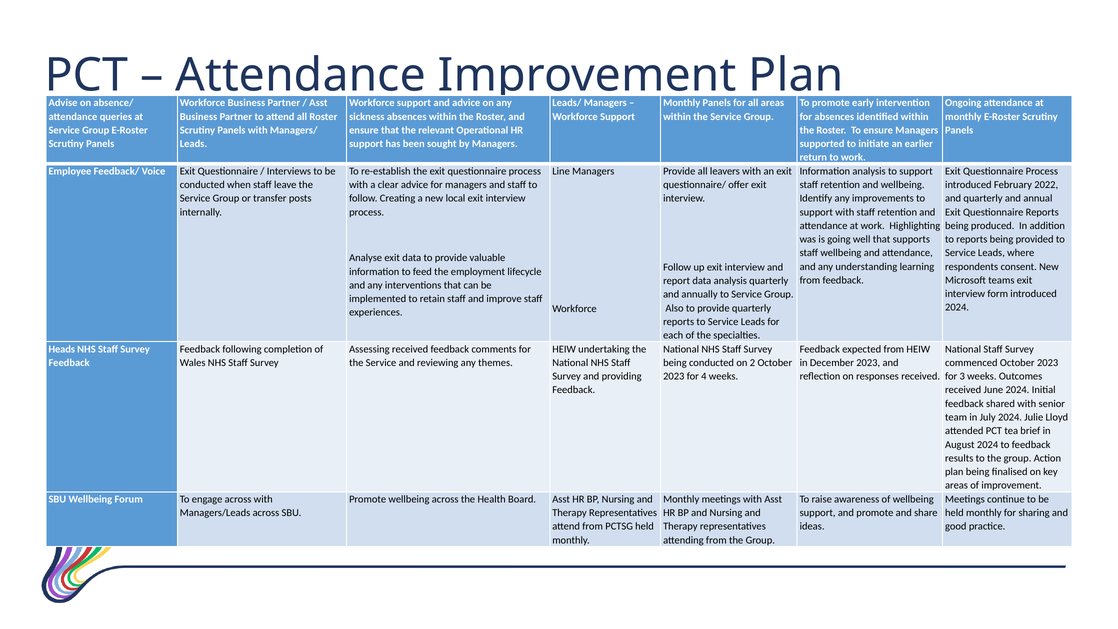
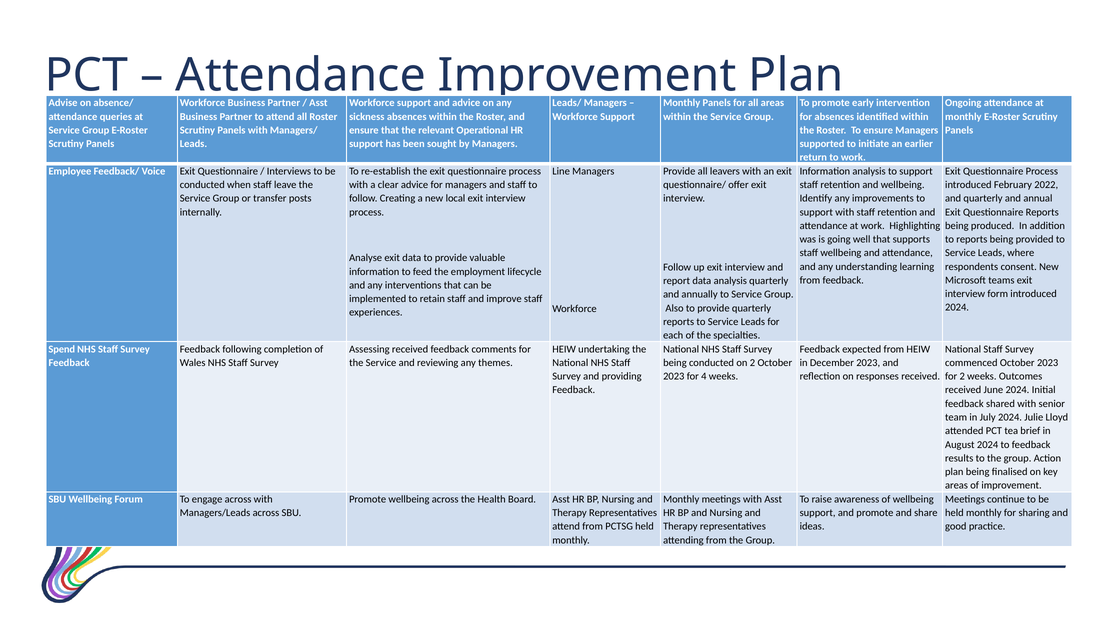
Heads: Heads -> Spend
for 3: 3 -> 2
